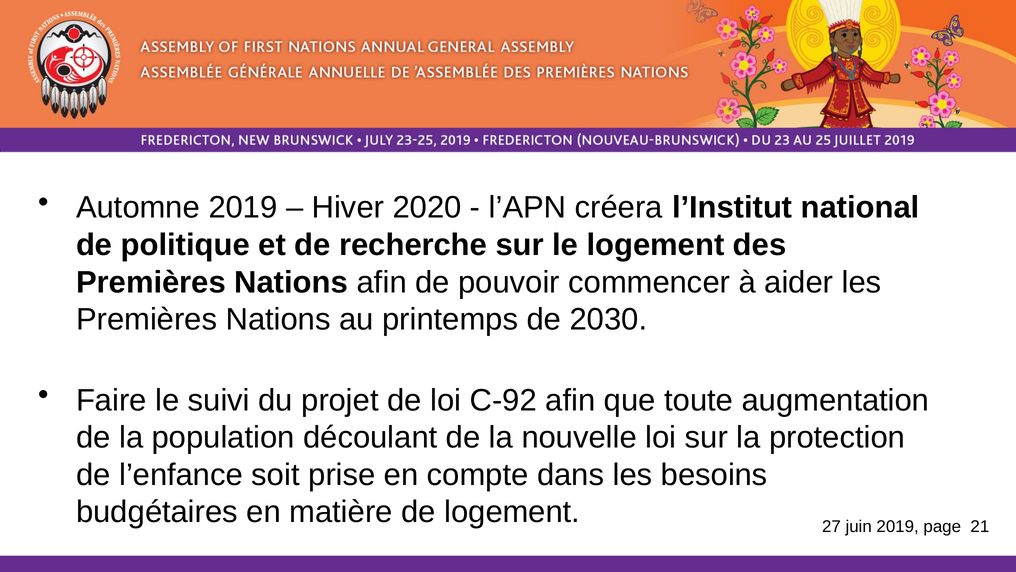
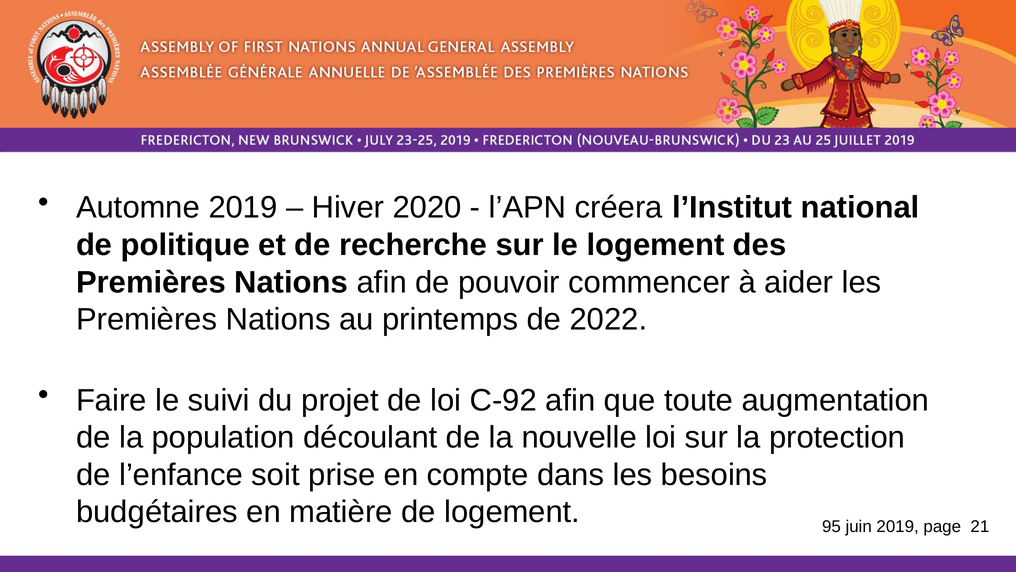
2030: 2030 -> 2022
27: 27 -> 95
